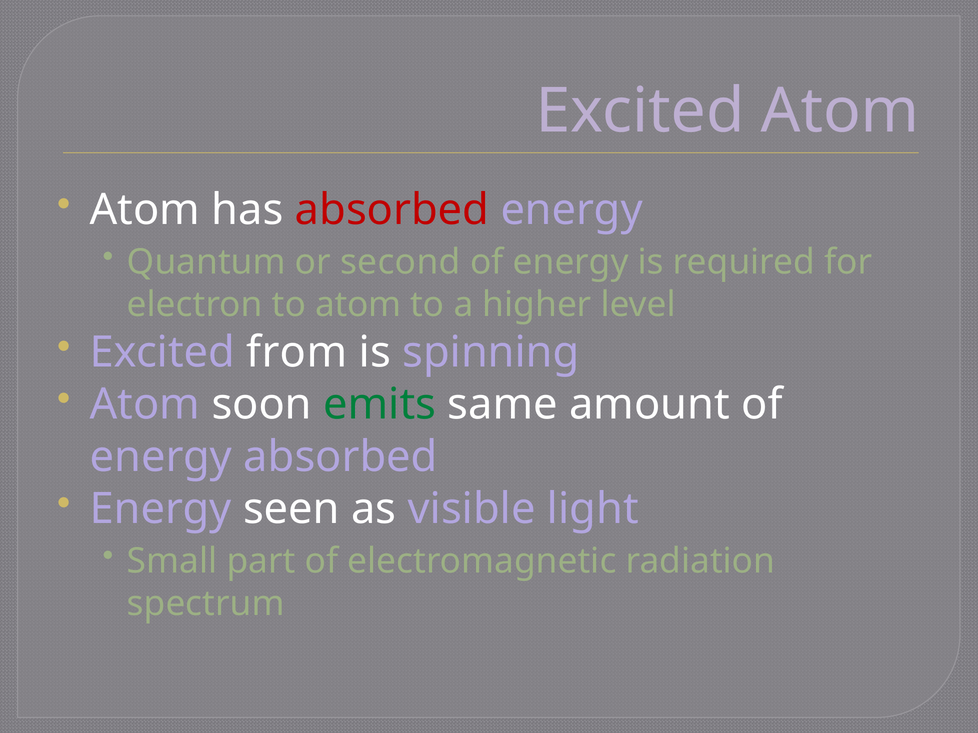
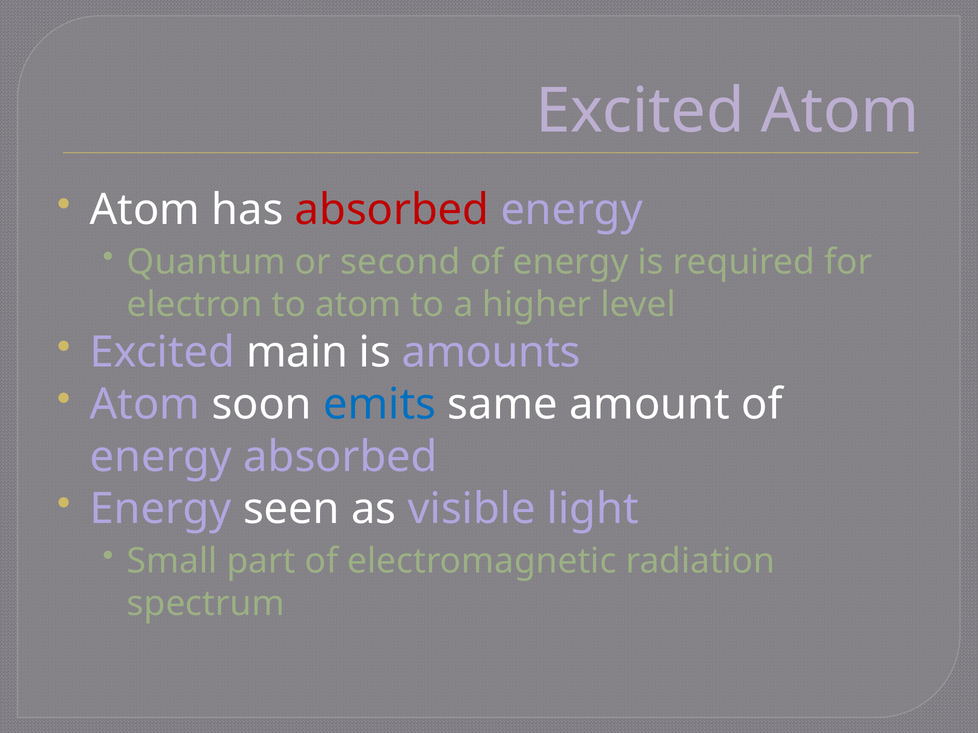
from: from -> main
spinning: spinning -> amounts
emits colour: green -> blue
